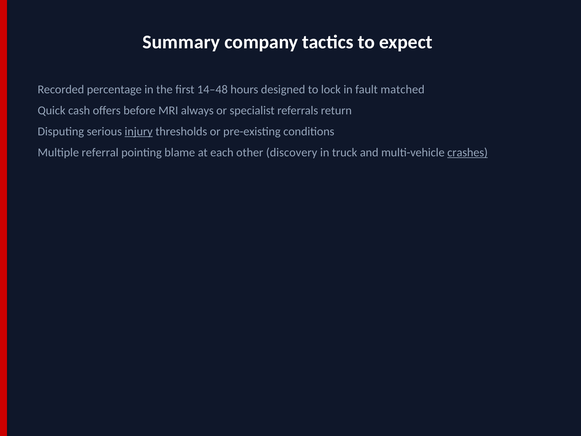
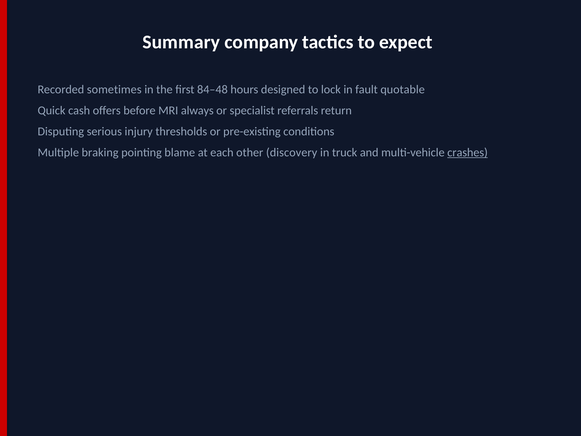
percentage: percentage -> sometimes
14–48: 14–48 -> 84–48
matched: matched -> quotable
injury underline: present -> none
referral: referral -> braking
